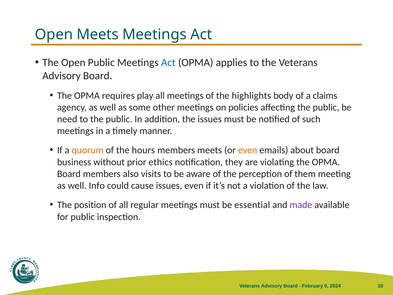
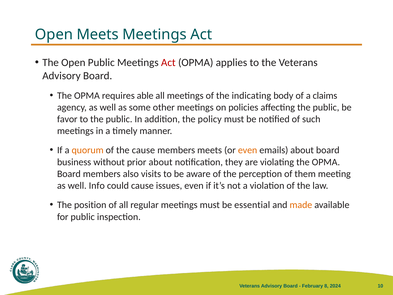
Act at (168, 62) colour: blue -> red
play: play -> able
highlights: highlights -> indicating
need: need -> favor
the issues: issues -> policy
the hours: hours -> cause
prior ethics: ethics -> about
made colour: purple -> orange
